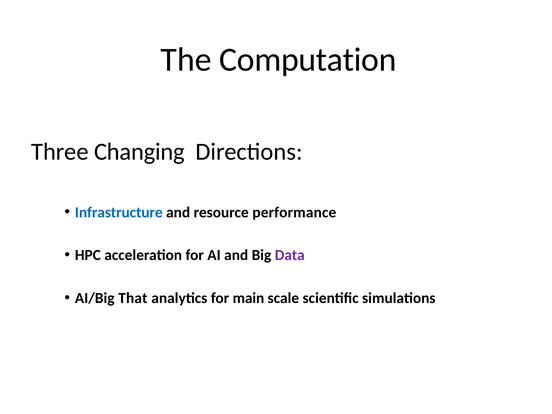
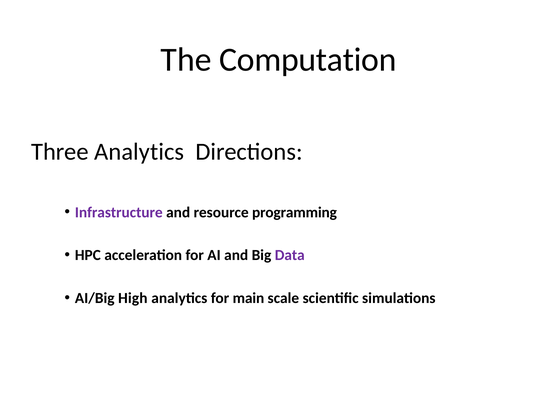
Three Changing: Changing -> Analytics
Infrastructure colour: blue -> purple
performance: performance -> programming
That: That -> High
